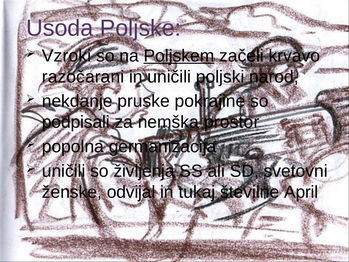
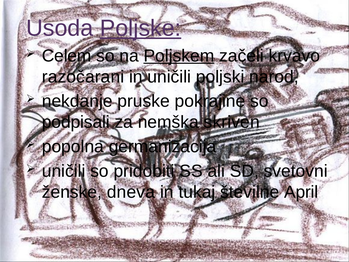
Poljske underline: none -> present
Vzroki: Vzroki -> Celem
prostor: prostor -> skriven
življenja: življenja -> pridobiti
odvijal: odvijal -> dneva
